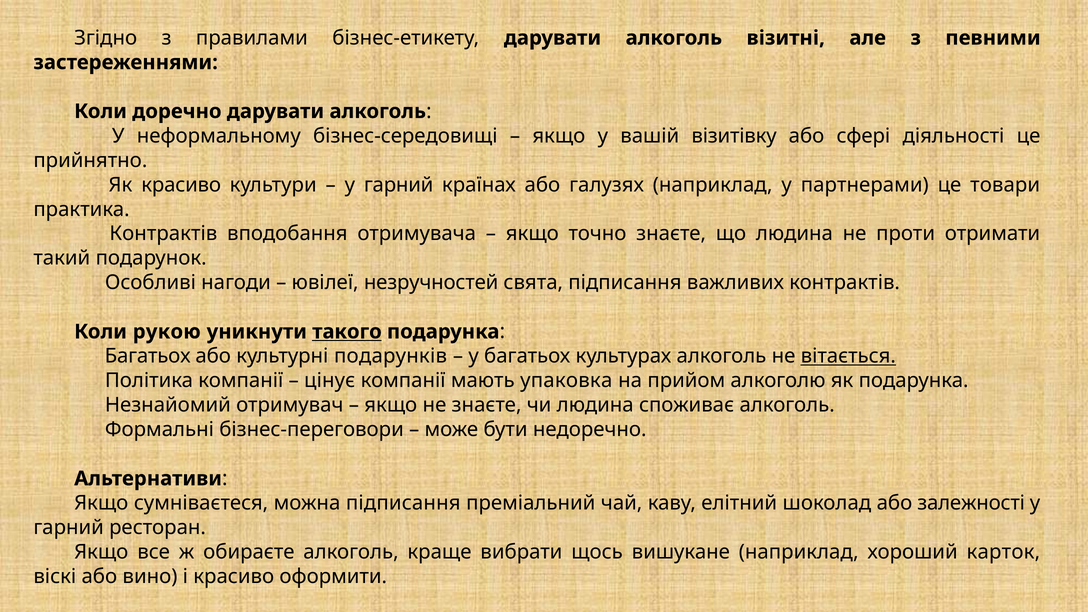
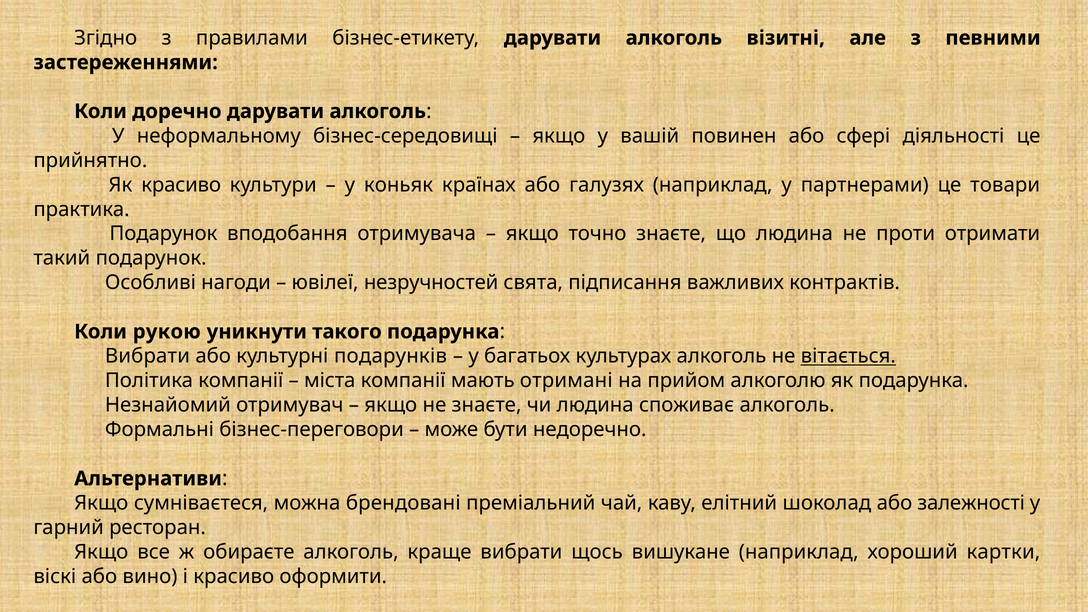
візитівку: візитівку -> повинен
гарний at (399, 185): гарний -> коньяк
Контрактів at (163, 234): Контрактів -> Подарунок
такого underline: present -> none
Багатьох at (148, 356): Багатьох -> Вибрати
цінує: цінує -> міста
упаковка: упаковка -> отримані
можна підписання: підписання -> брендовані
карток: карток -> картки
